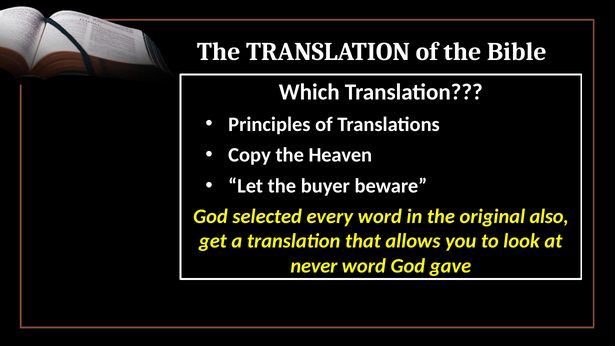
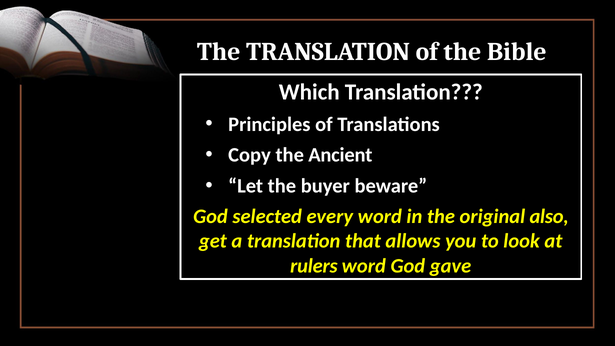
Heaven: Heaven -> Ancient
never: never -> rulers
